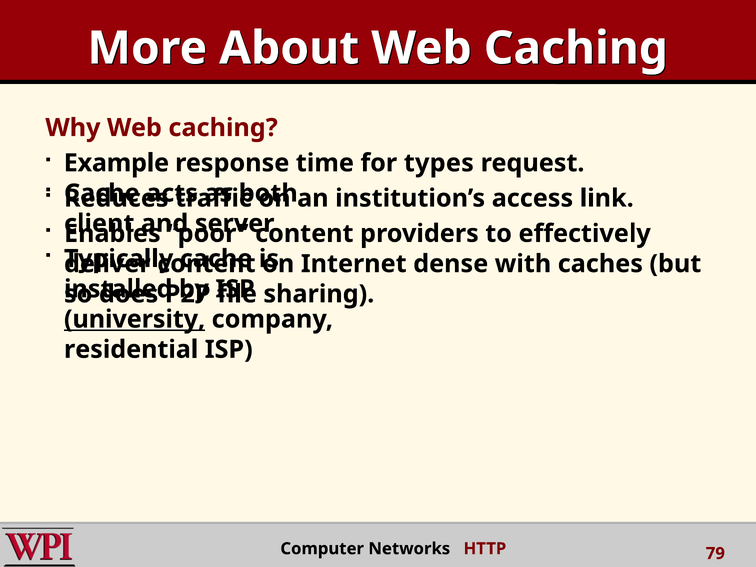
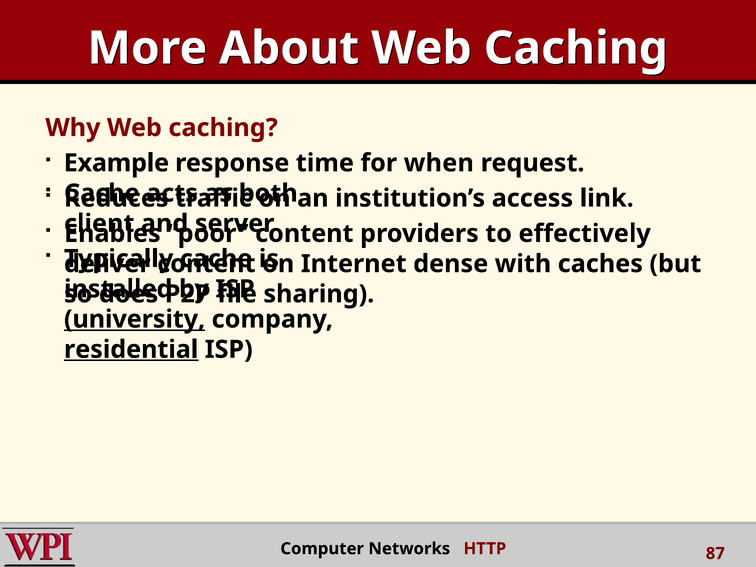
types: types -> when
residential underline: none -> present
79: 79 -> 87
